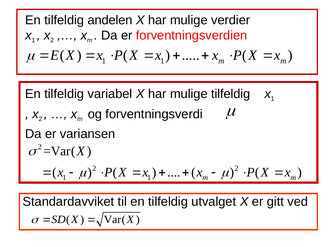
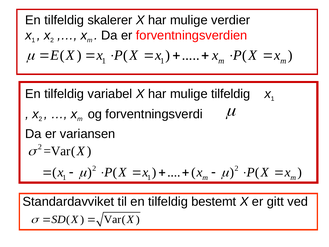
andelen: andelen -> skalerer
utvalget: utvalget -> bestemt
